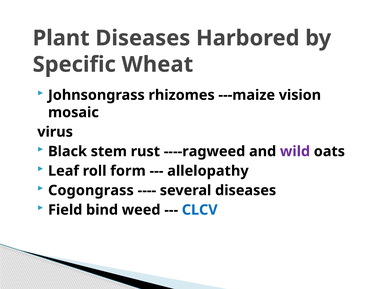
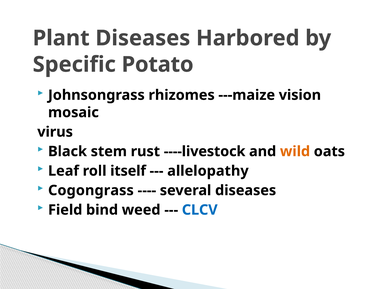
Wheat: Wheat -> Potato
----ragweed: ----ragweed -> ----livestock
wild colour: purple -> orange
form: form -> itself
